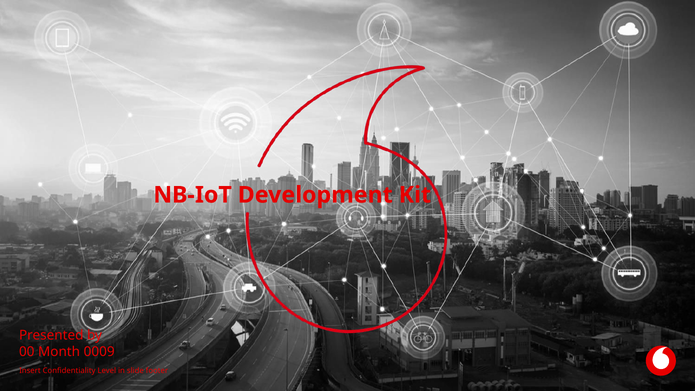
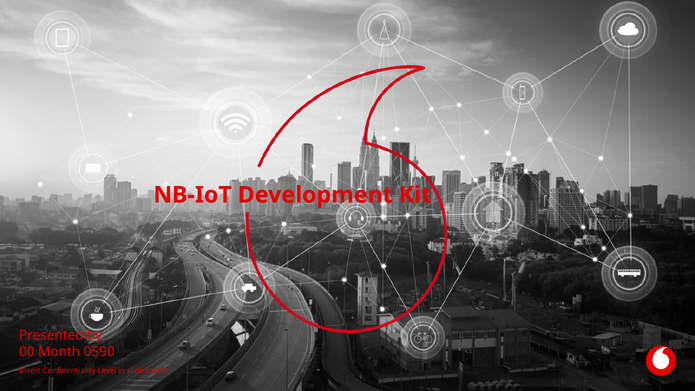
0009: 0009 -> 0590
